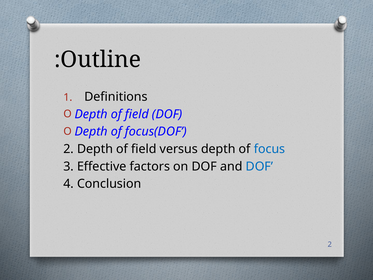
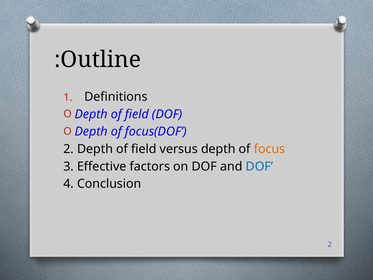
focus colour: blue -> orange
